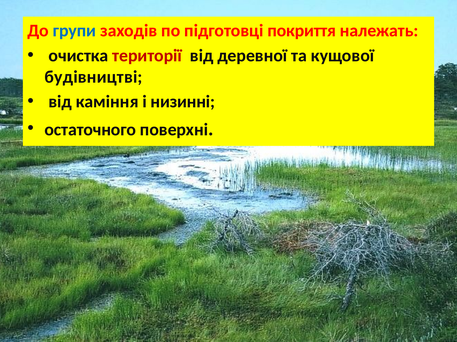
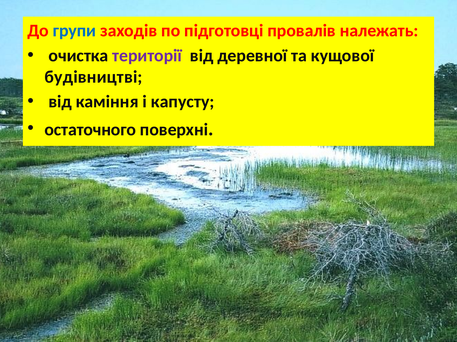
покриття: покриття -> провалів
території colour: red -> purple
низинні: низинні -> капусту
